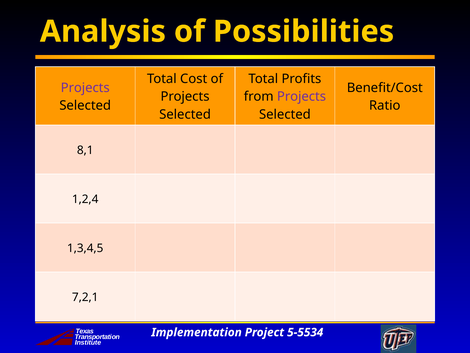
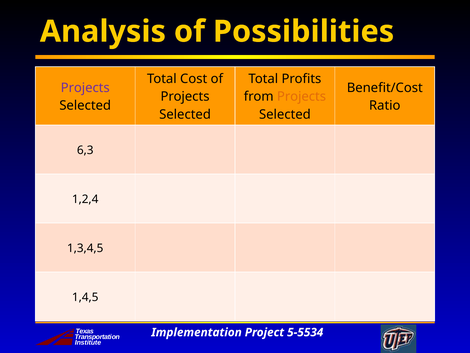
Projects at (302, 96) colour: purple -> orange
8,1: 8,1 -> 6,3
7,2,1: 7,2,1 -> 1,4,5
